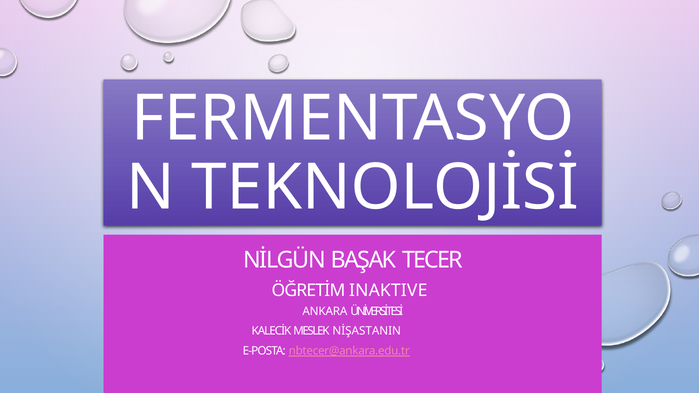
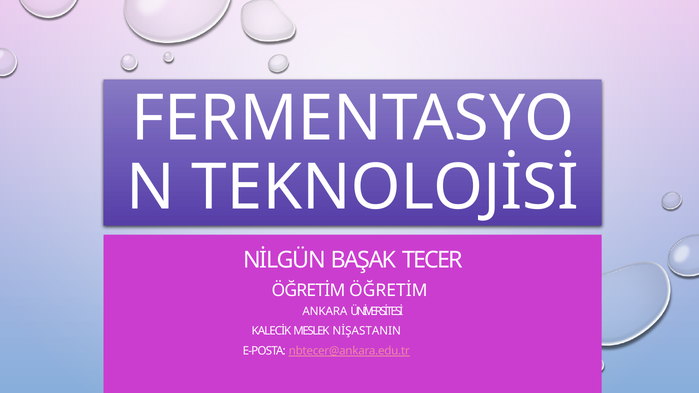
ÖĞRETİM INAKTIVE: INAKTIVE -> ÖĞRETİM
